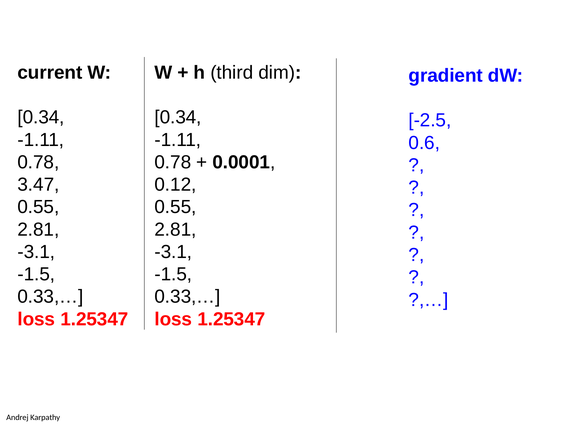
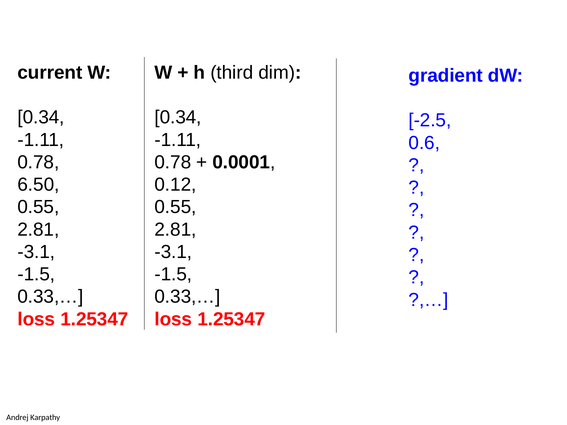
3.47: 3.47 -> 6.50
